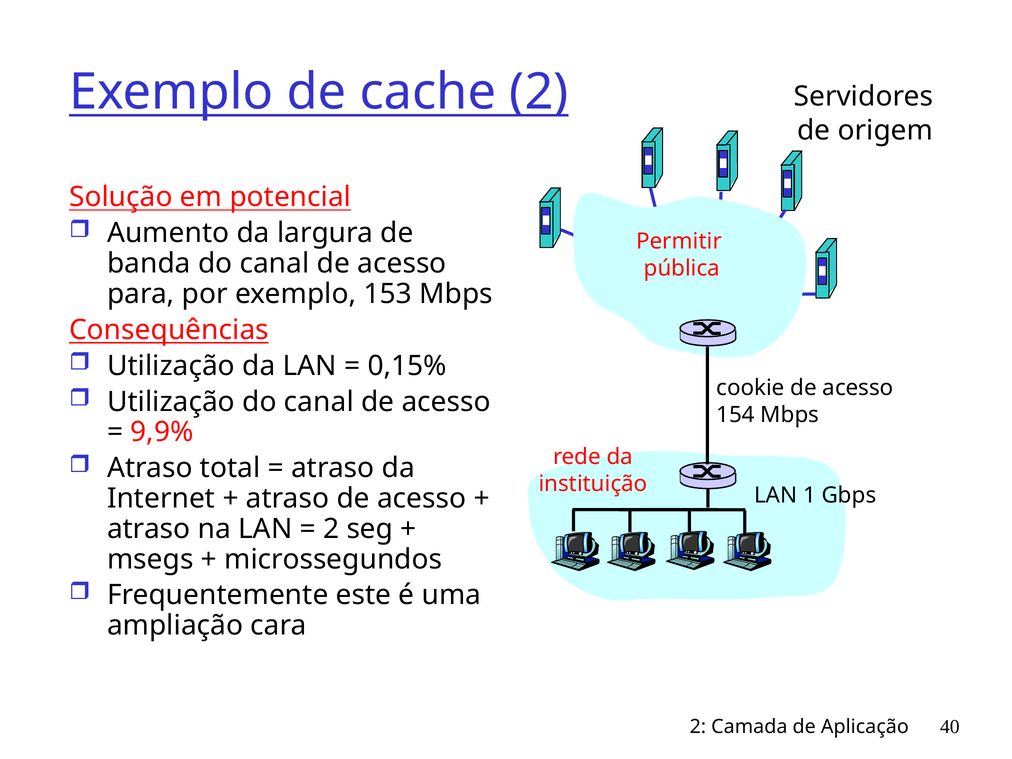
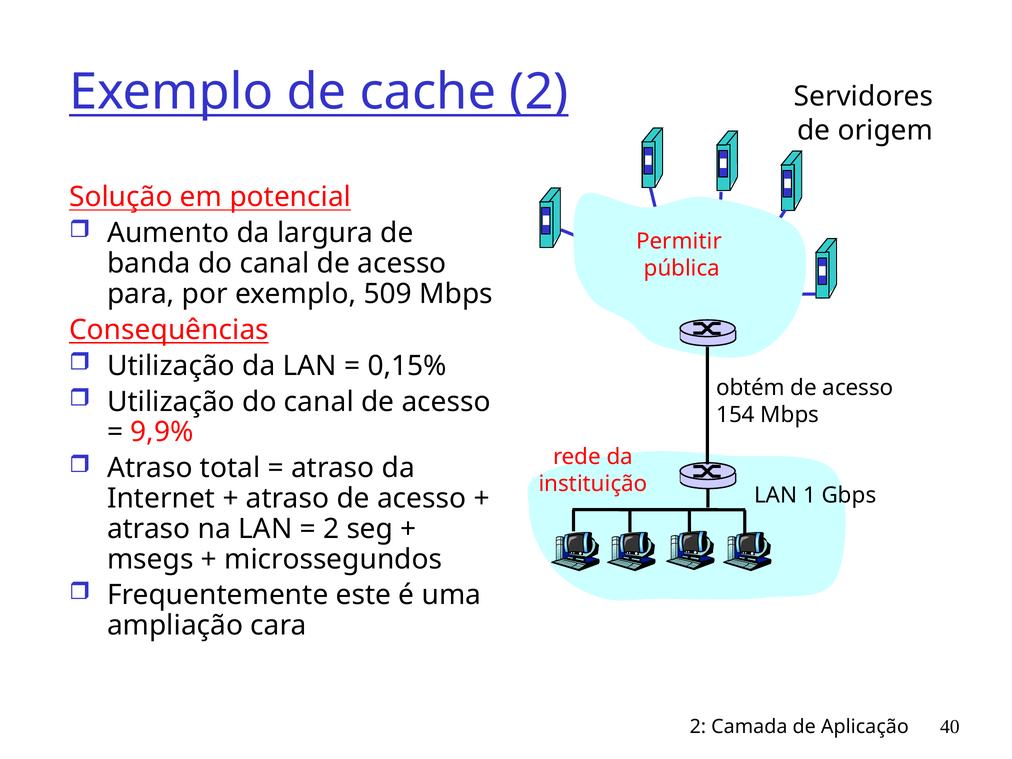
153: 153 -> 509
cookie: cookie -> obtém
